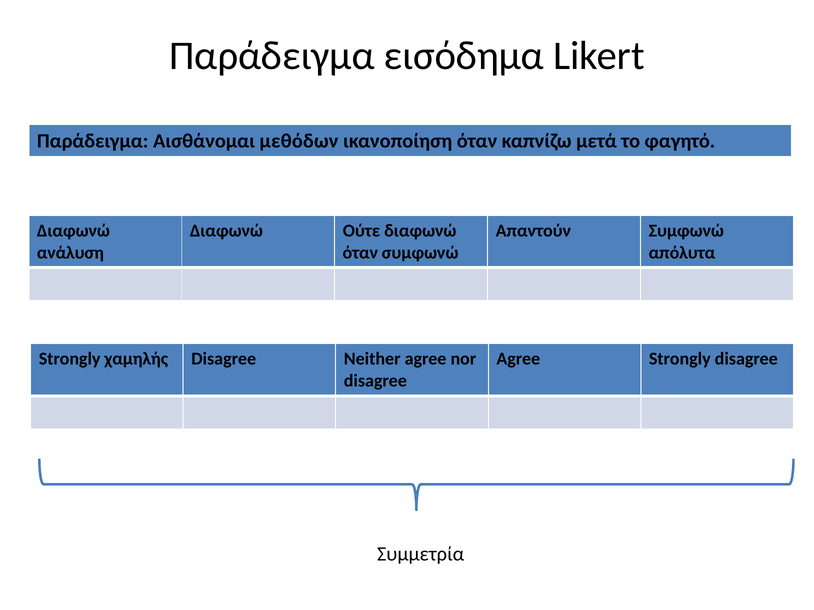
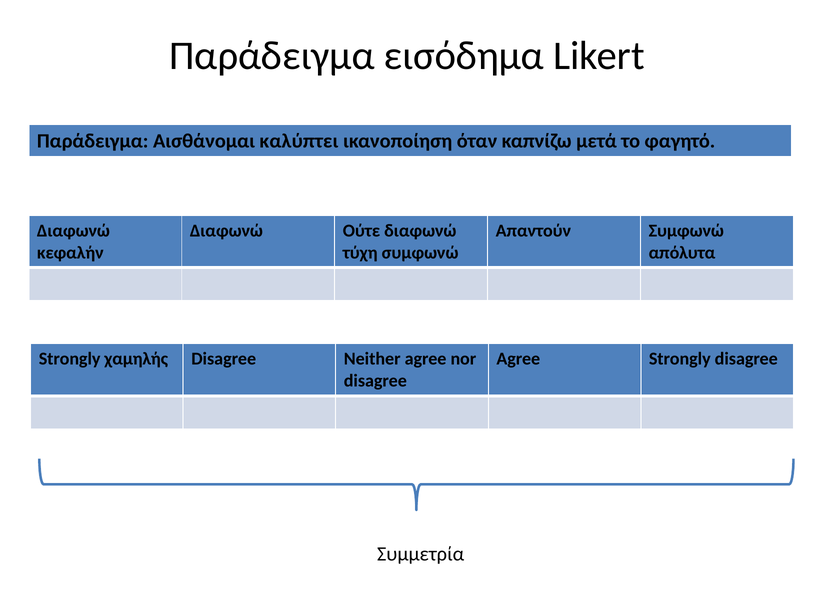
μεθόδων: μεθόδων -> καλύπτει
ανάλυση: ανάλυση -> κεφαλήν
όταν at (360, 253): όταν -> τύχη
